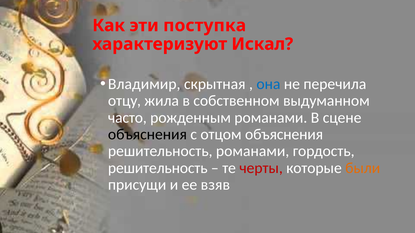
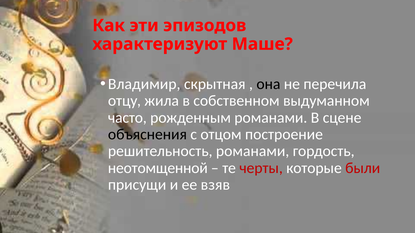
поступка: поступка -> эпизодов
Искал: Искал -> Маше
она colour: blue -> black
отцом объяснения: объяснения -> построение
решительность at (158, 168): решительность -> неотомщенной
были colour: orange -> red
